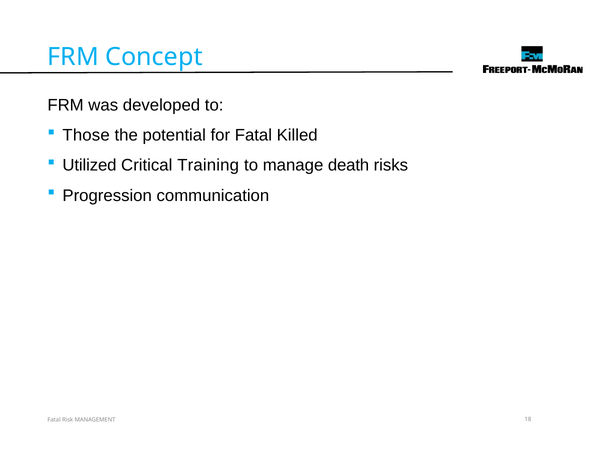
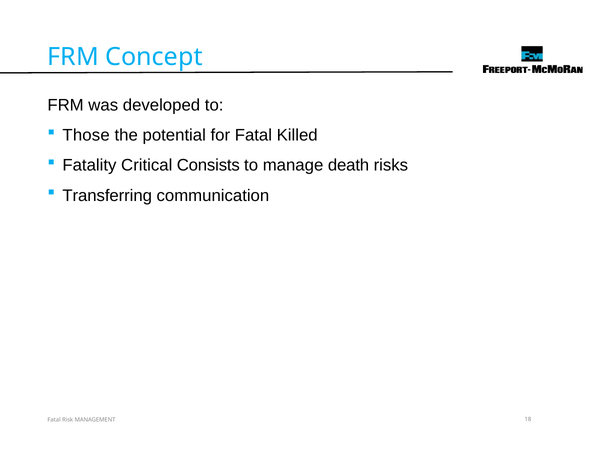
Utilized: Utilized -> Fatality
Training: Training -> Consists
Progression: Progression -> Transferring
